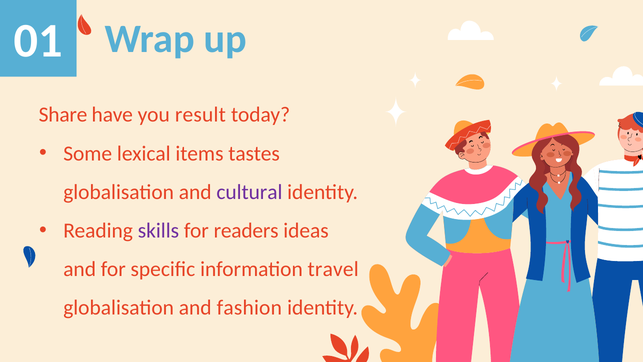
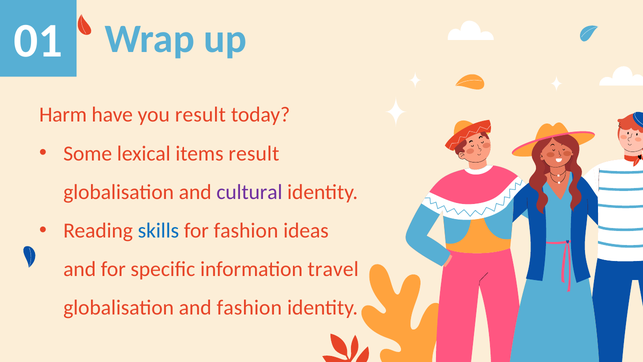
Share: Share -> Harm
items tastes: tastes -> result
skills colour: purple -> blue
for readers: readers -> fashion
